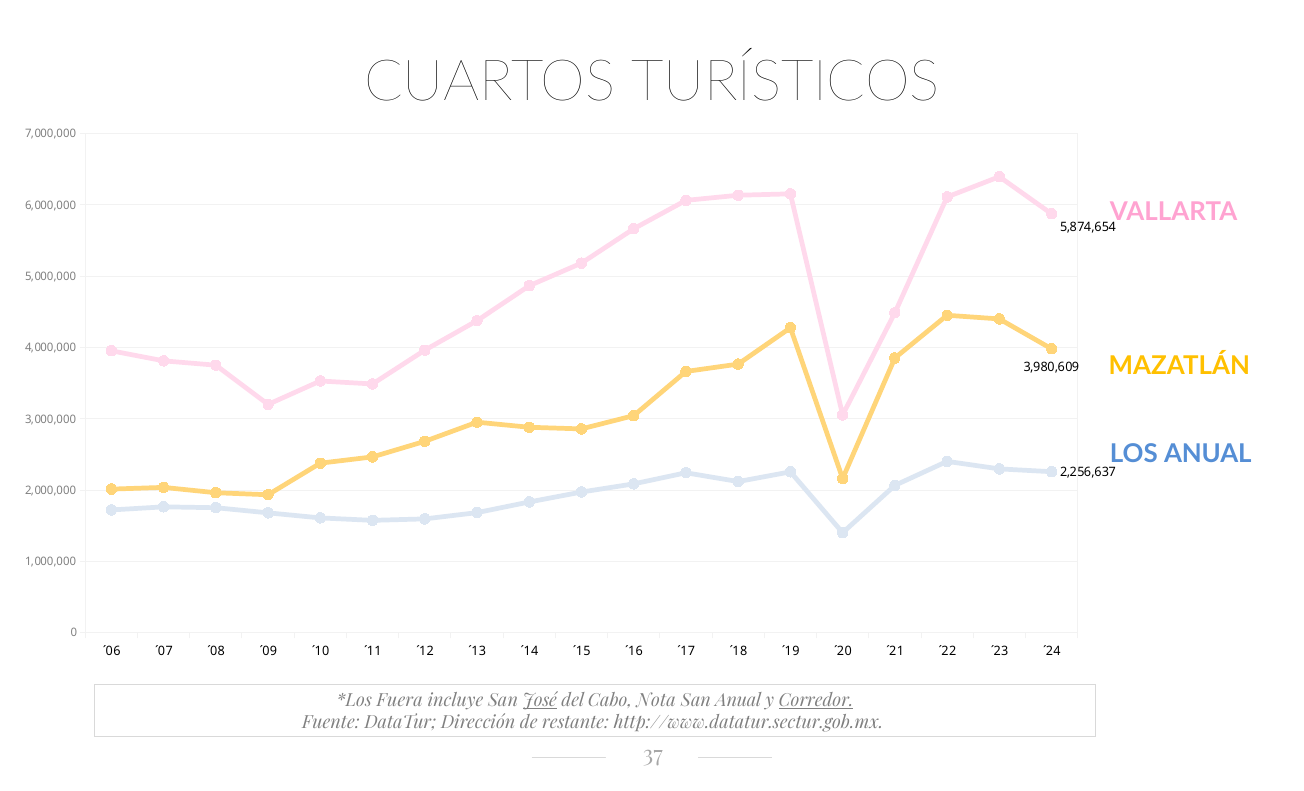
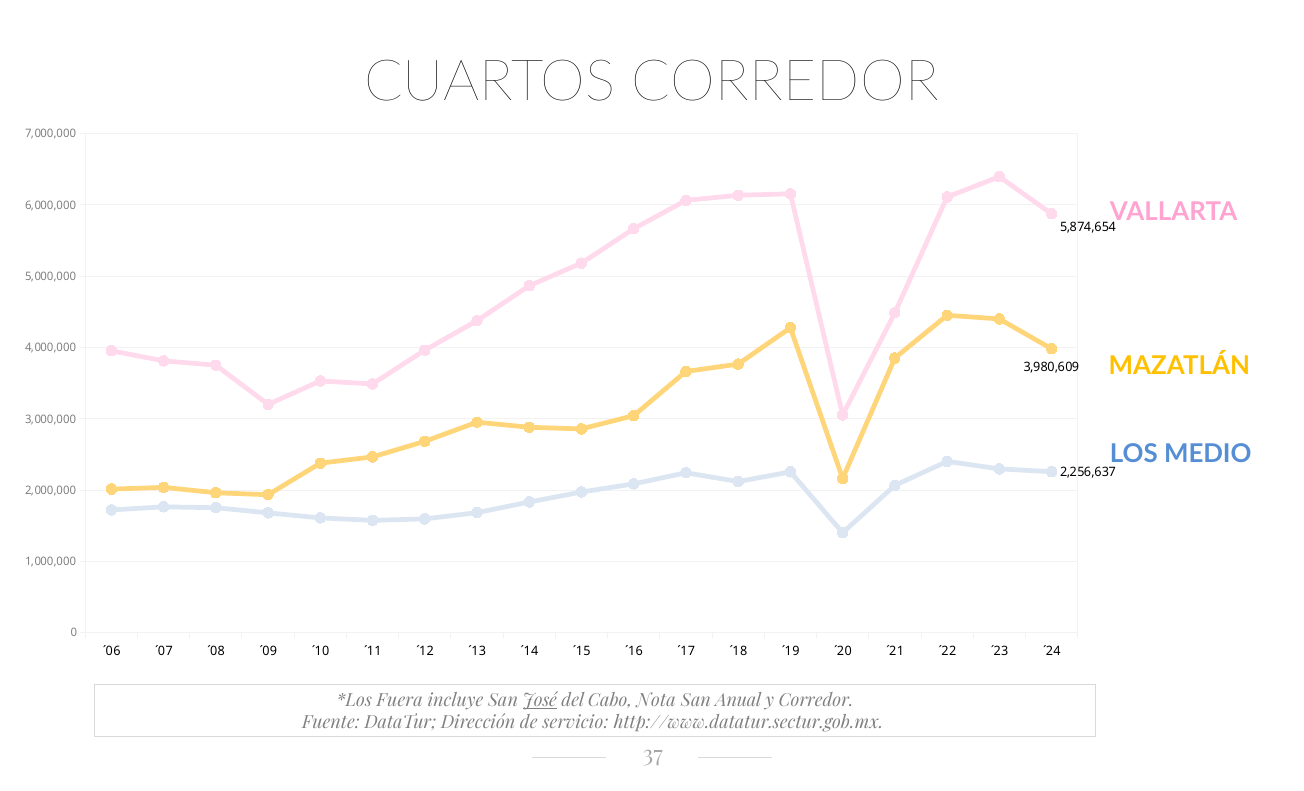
CUARTOS TURÍSTICOS: TURÍSTICOS -> CORREDOR
LOS ANUAL: ANUAL -> MEDIO
Corredor at (816, 702) underline: present -> none
restante: restante -> servicio
